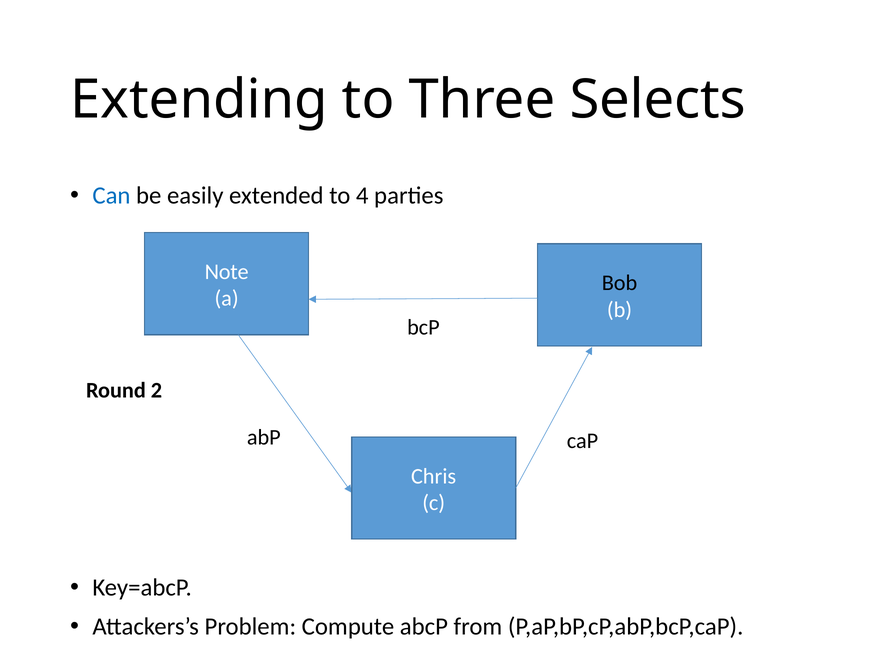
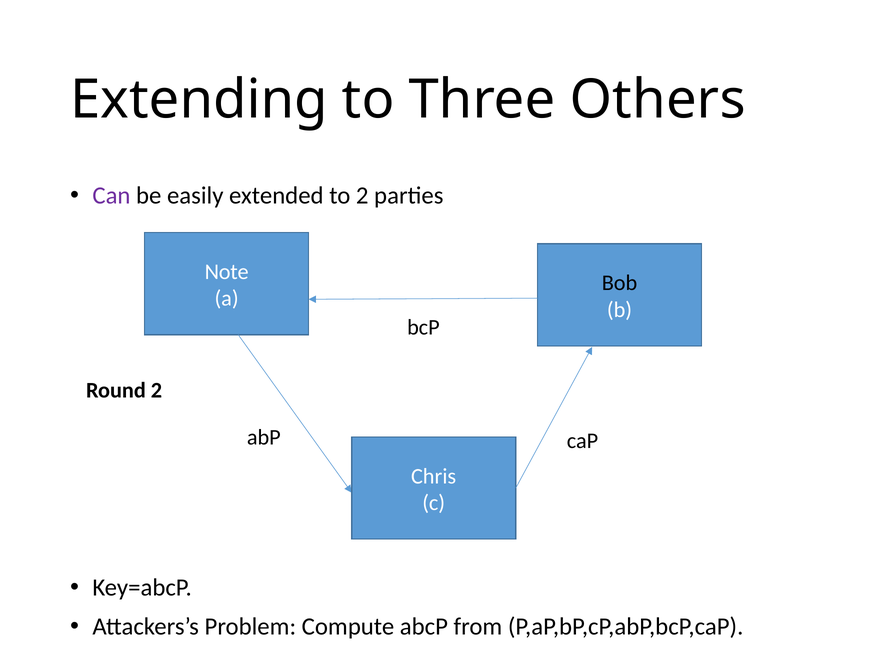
Selects: Selects -> Others
Can colour: blue -> purple
to 4: 4 -> 2
